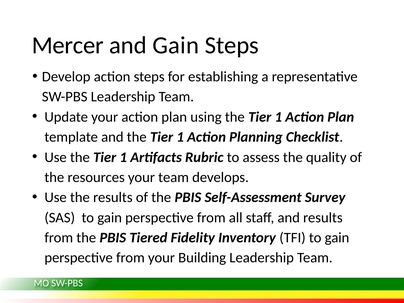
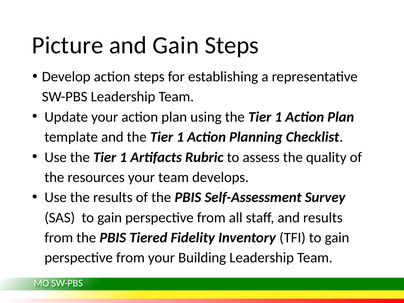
Mercer: Mercer -> Picture
